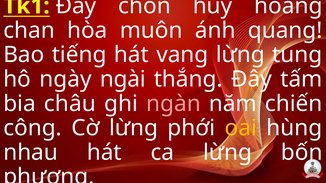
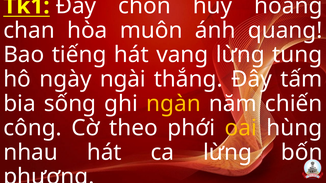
châu: châu -> sống
ngàn colour: pink -> yellow
Cờ lừng: lừng -> theo
